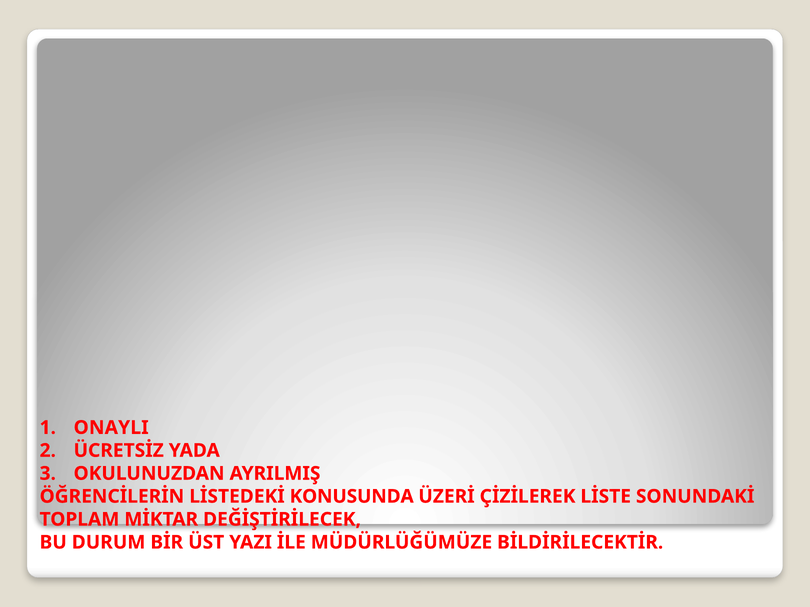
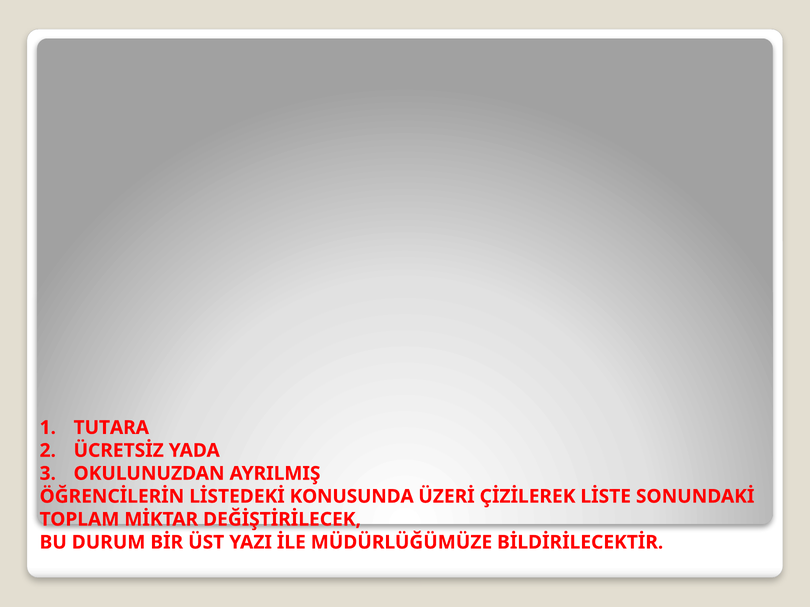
ONAYLI: ONAYLI -> TUTARA
